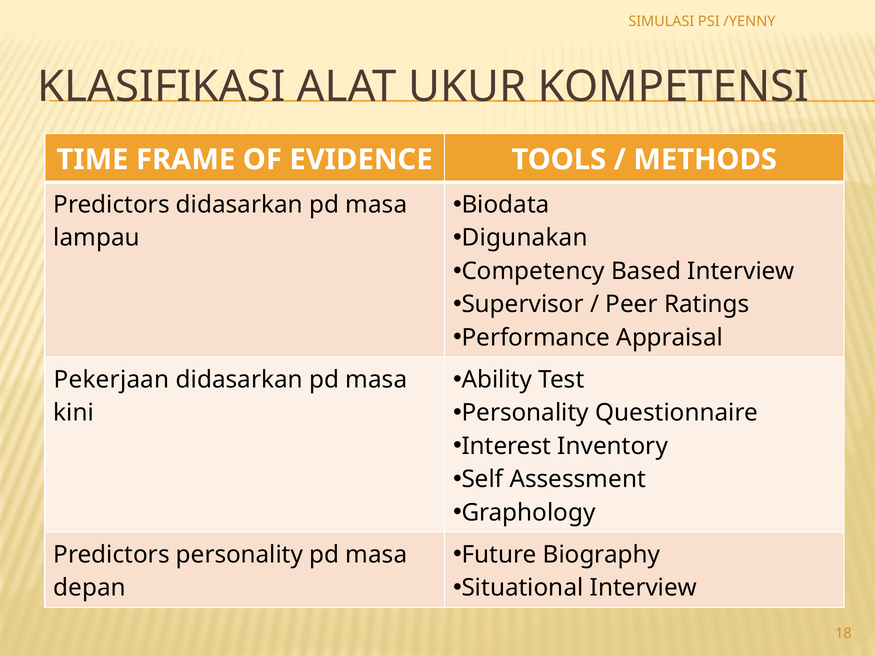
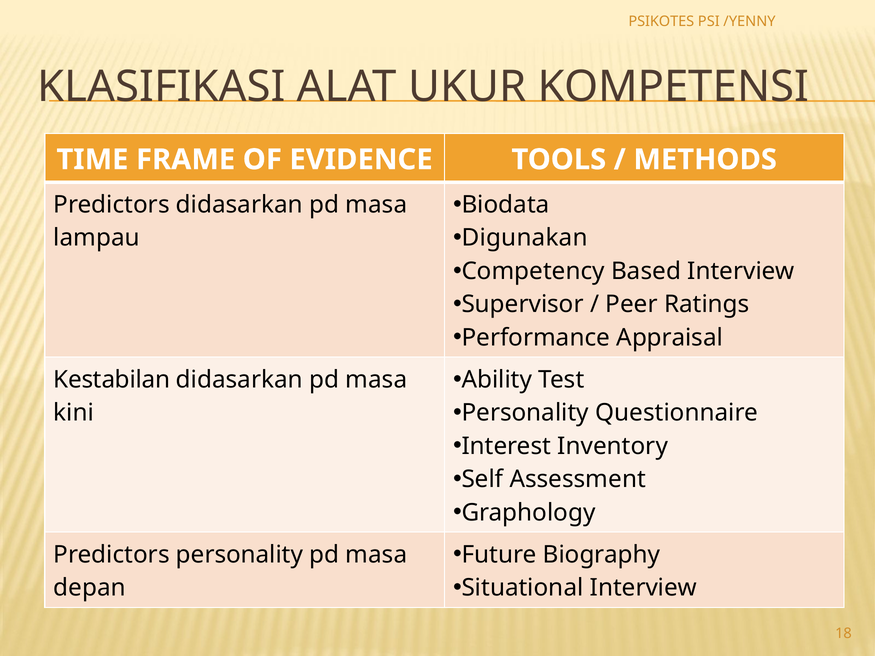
SIMULASI: SIMULASI -> PSIKOTES
Pekerjaan: Pekerjaan -> Kestabilan
